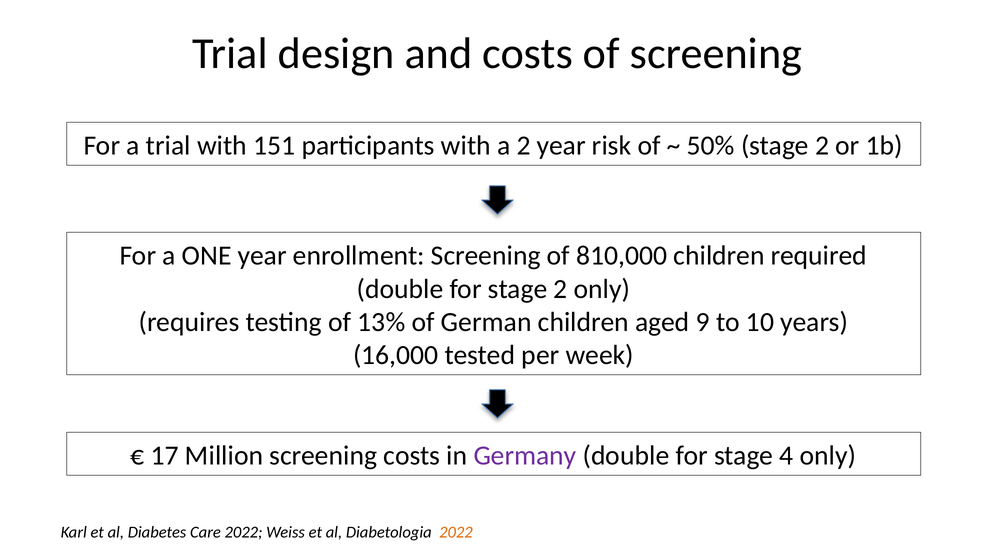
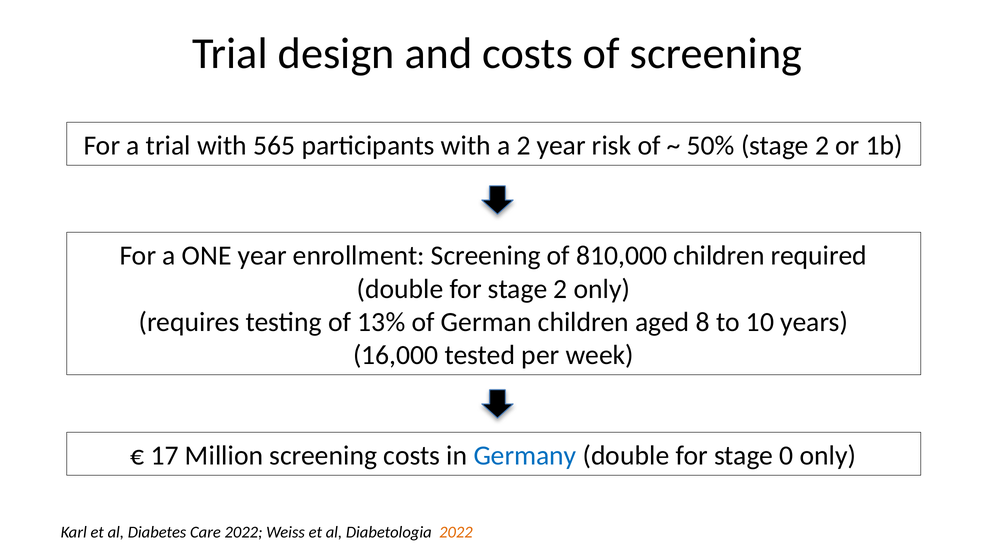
151: 151 -> 565
9: 9 -> 8
Germany colour: purple -> blue
4: 4 -> 0
